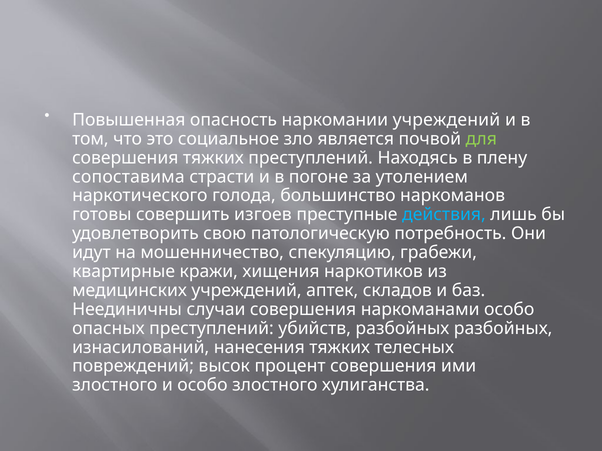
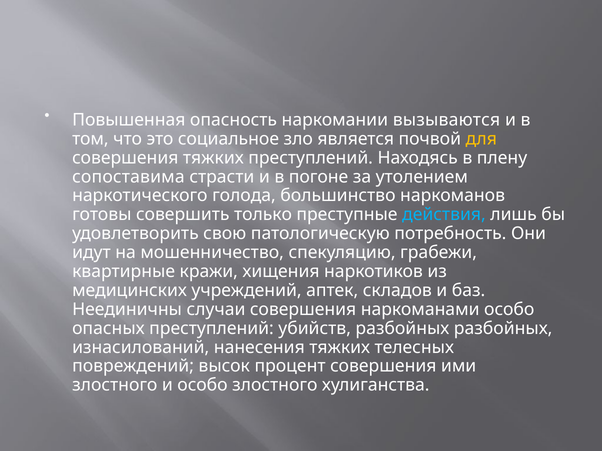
наркомании учреждений: учреждений -> вызываются
для colour: light green -> yellow
изгоев: изгоев -> только
